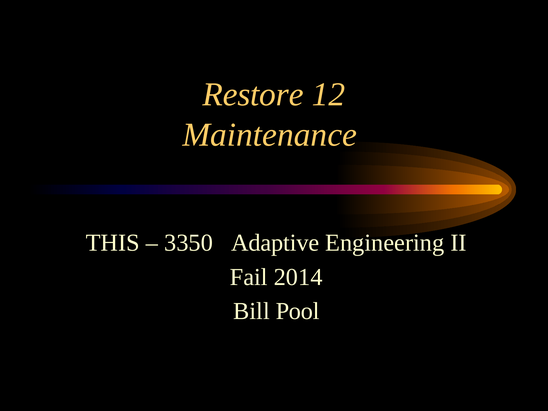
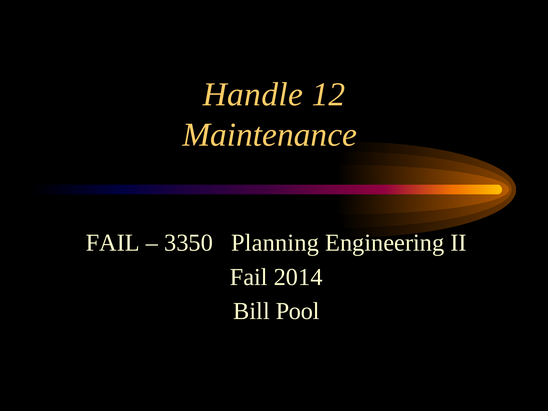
Restore: Restore -> Handle
THIS at (113, 243): THIS -> FAIL
Adaptive: Adaptive -> Planning
